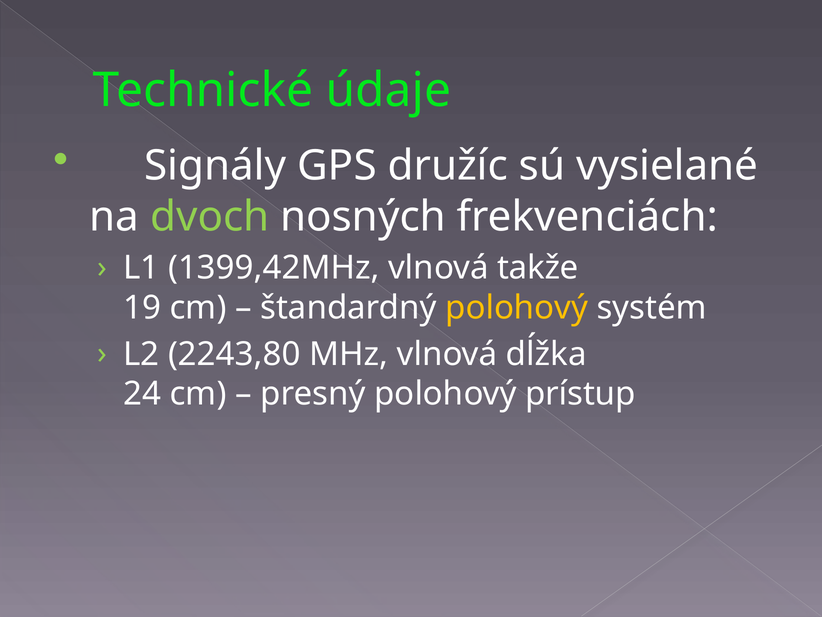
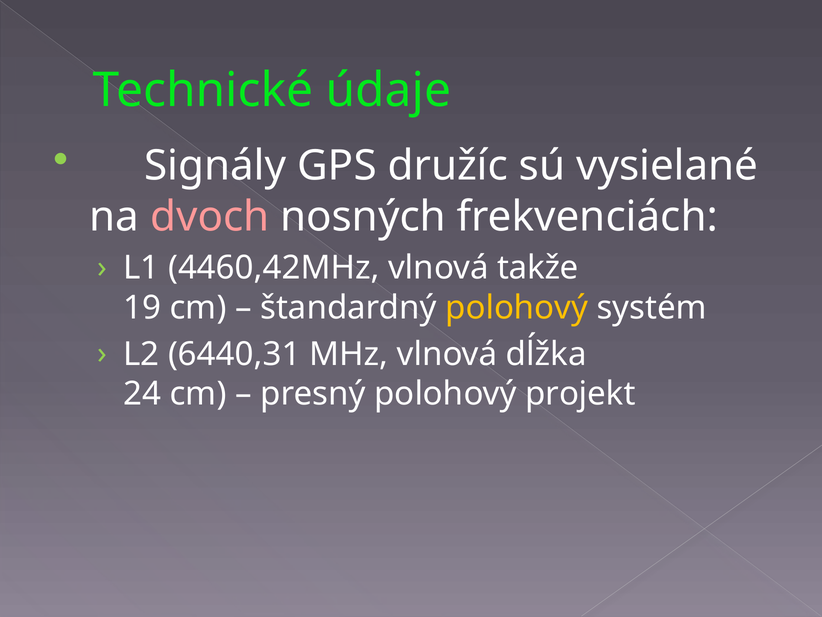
dvoch colour: light green -> pink
1399,42MHz: 1399,42MHz -> 4460,42MHz
2243,80: 2243,80 -> 6440,31
prístup: prístup -> projekt
